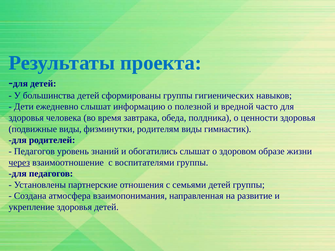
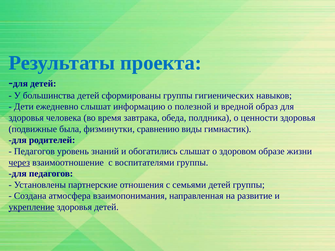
часто: часто -> образ
подвижные виды: виды -> была
родителям: родителям -> сравнению
укрепление underline: none -> present
